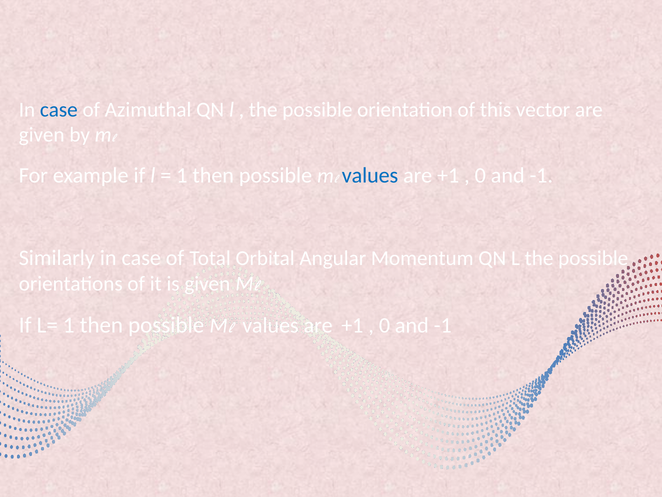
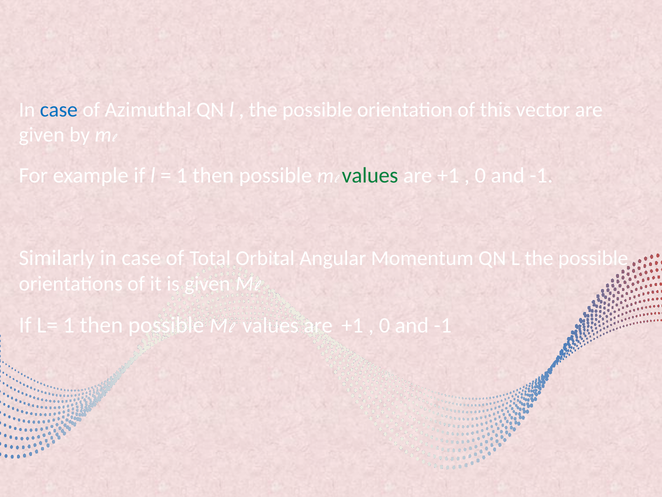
values at (370, 175) colour: blue -> green
